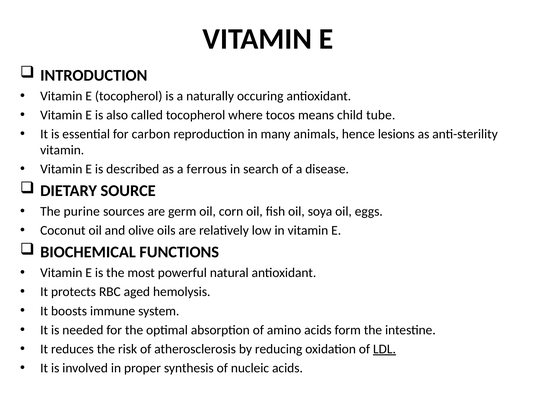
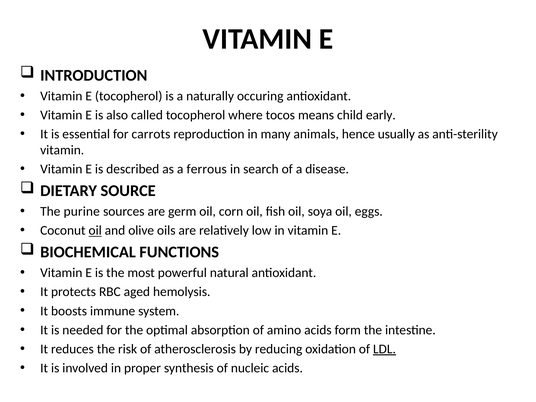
tube: tube -> early
carbon: carbon -> carrots
lesions: lesions -> usually
oil at (95, 231) underline: none -> present
